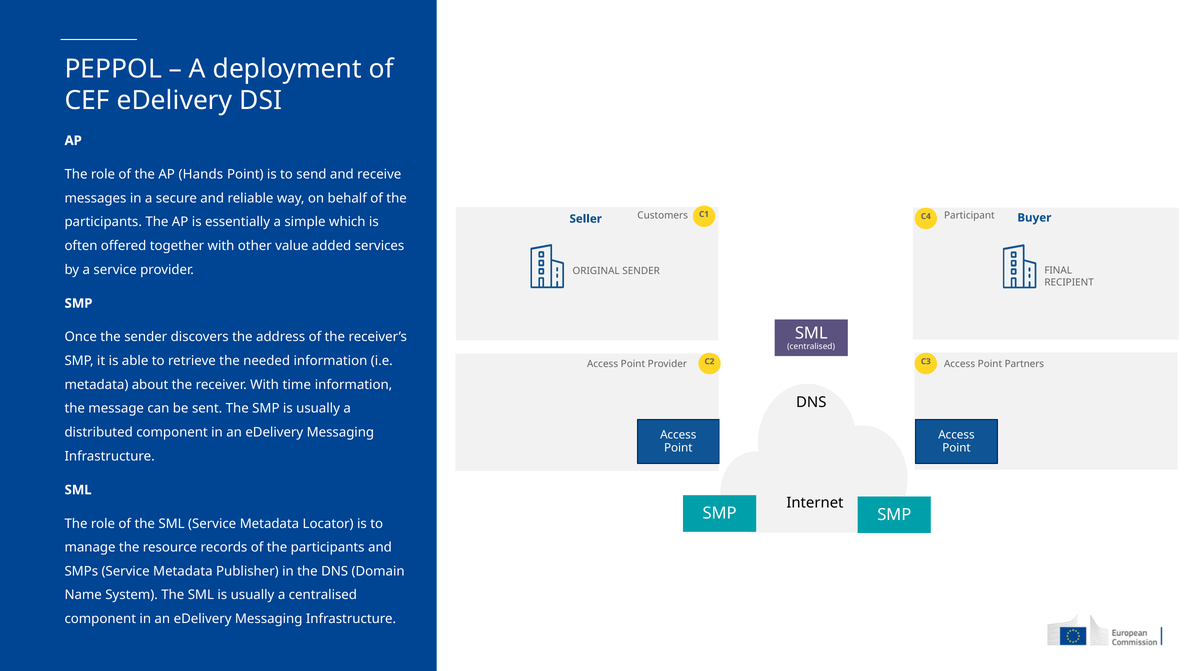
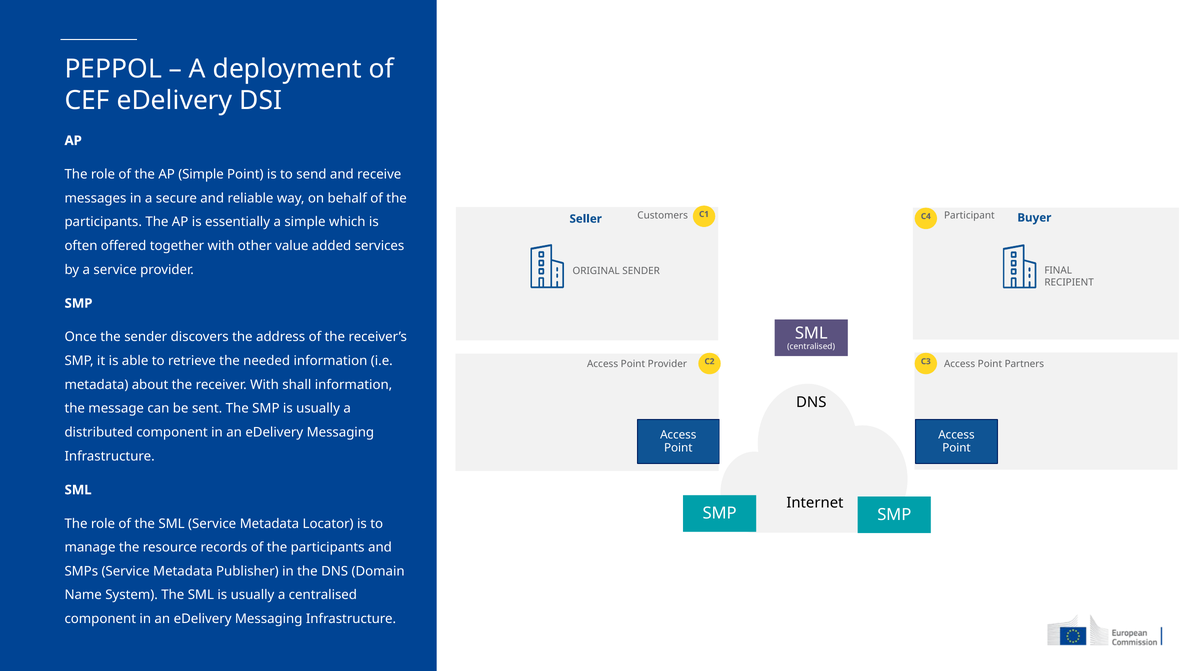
AP Hands: Hands -> Simple
time: time -> shall
